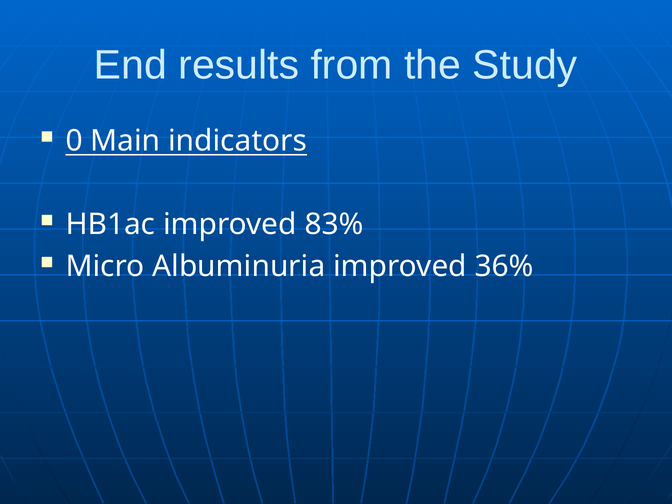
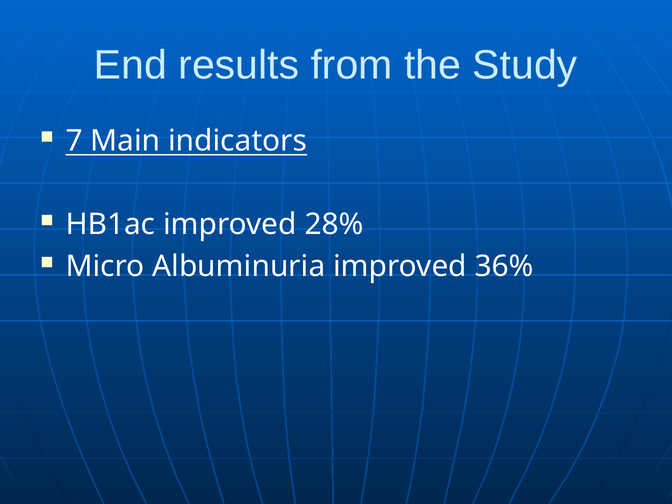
0: 0 -> 7
83%: 83% -> 28%
